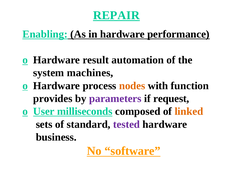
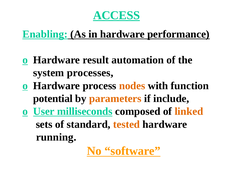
REPAIR: REPAIR -> ACCESS
machines: machines -> processes
provides: provides -> potential
parameters colour: purple -> orange
request: request -> include
tested colour: purple -> orange
business: business -> running
